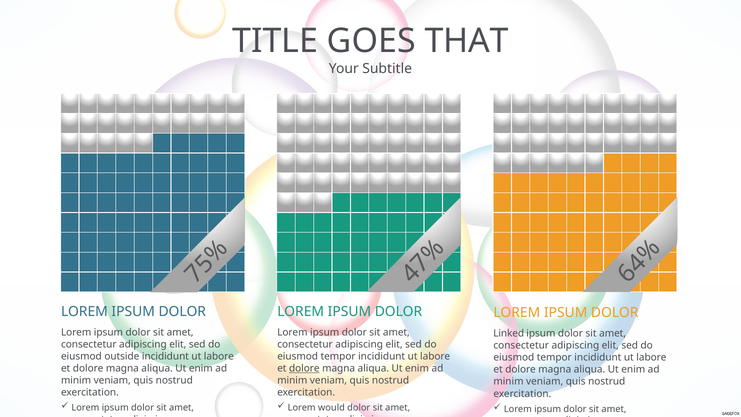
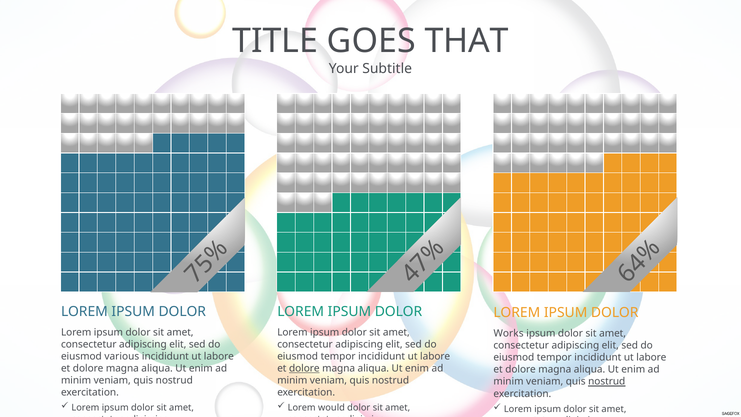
Linked: Linked -> Works
outside: outside -> various
nostrud at (607, 381) underline: none -> present
